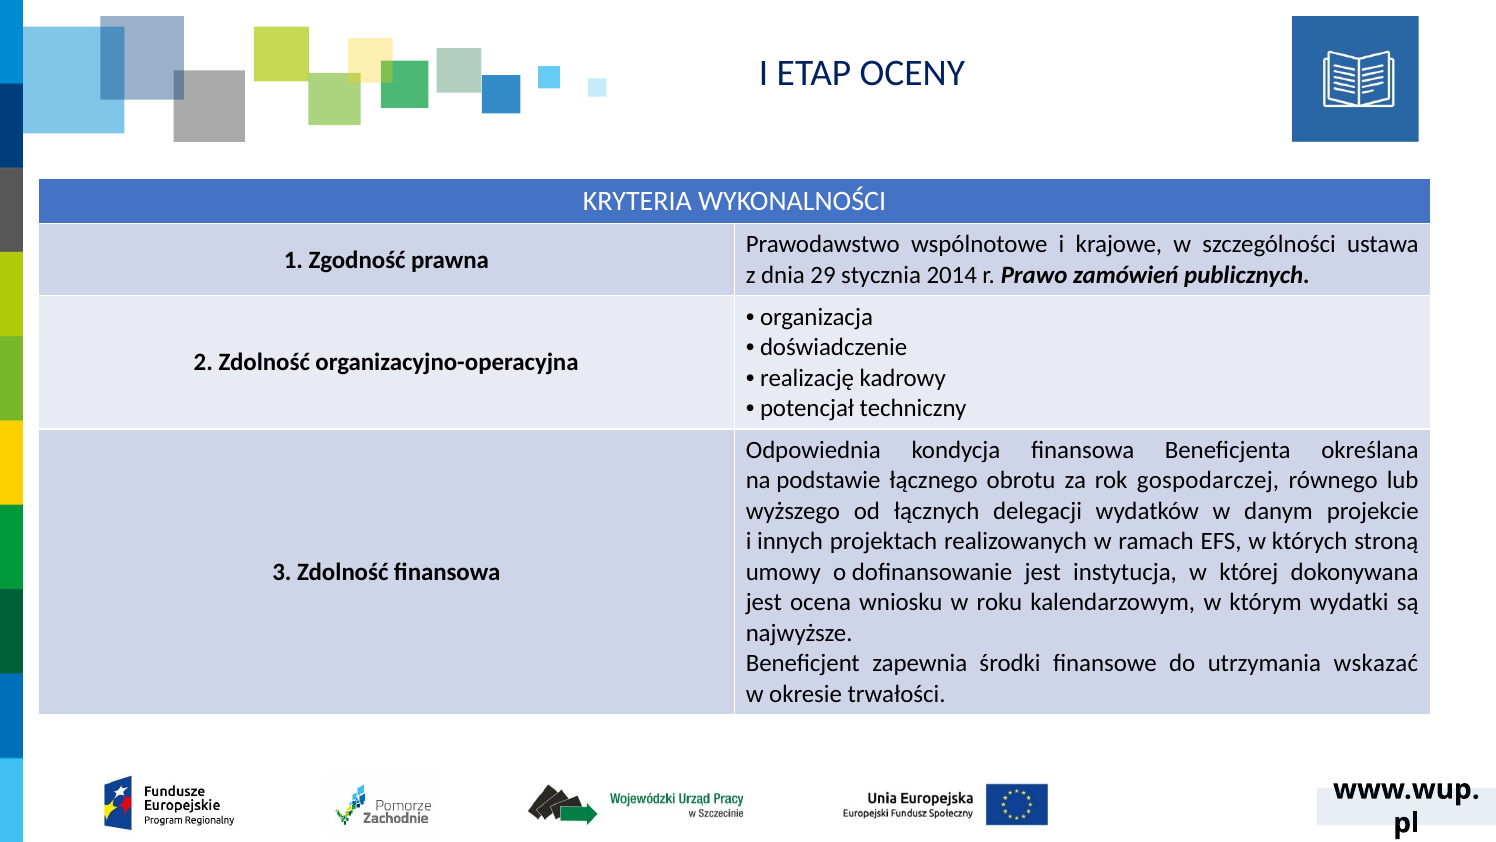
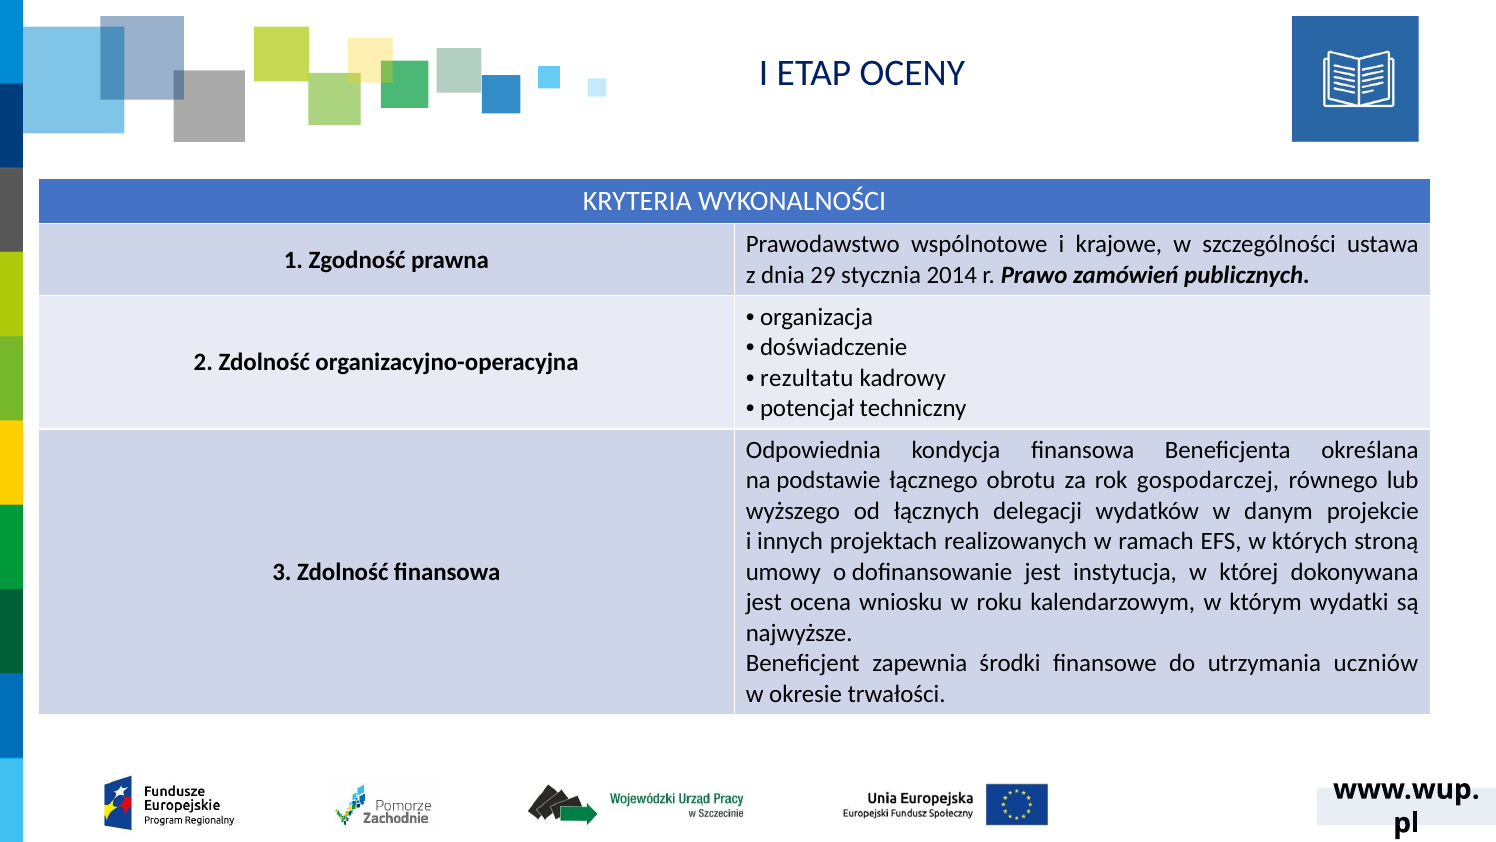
realizację: realizację -> rezultatu
wskazać: wskazać -> uczniów
